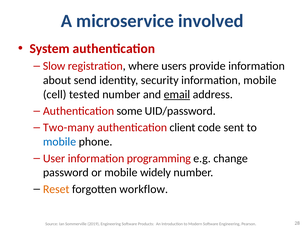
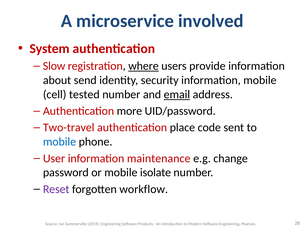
where underline: none -> present
some: some -> more
Two-many: Two-many -> Two-travel
client: client -> place
programming: programming -> maintenance
widely: widely -> isolate
Reset colour: orange -> purple
